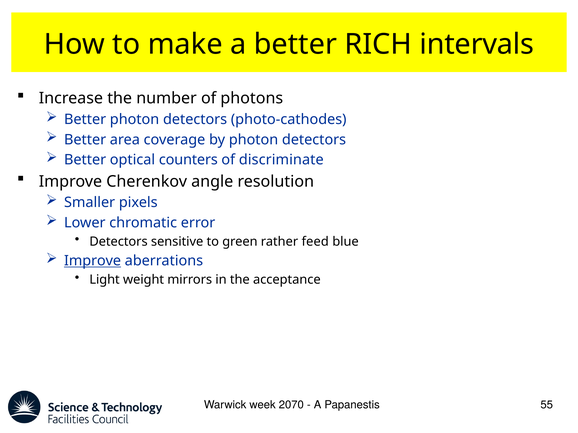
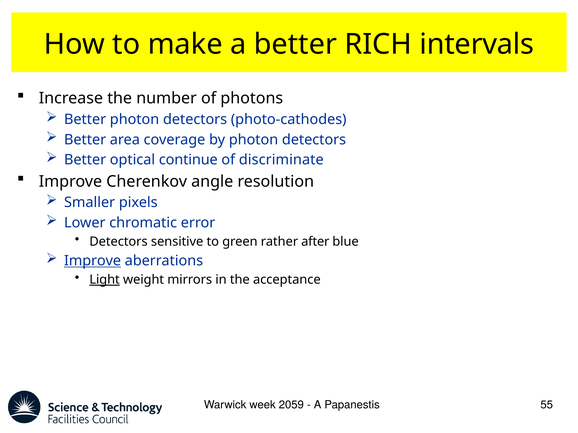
counters: counters -> continue
feed: feed -> after
Light underline: none -> present
2070: 2070 -> 2059
